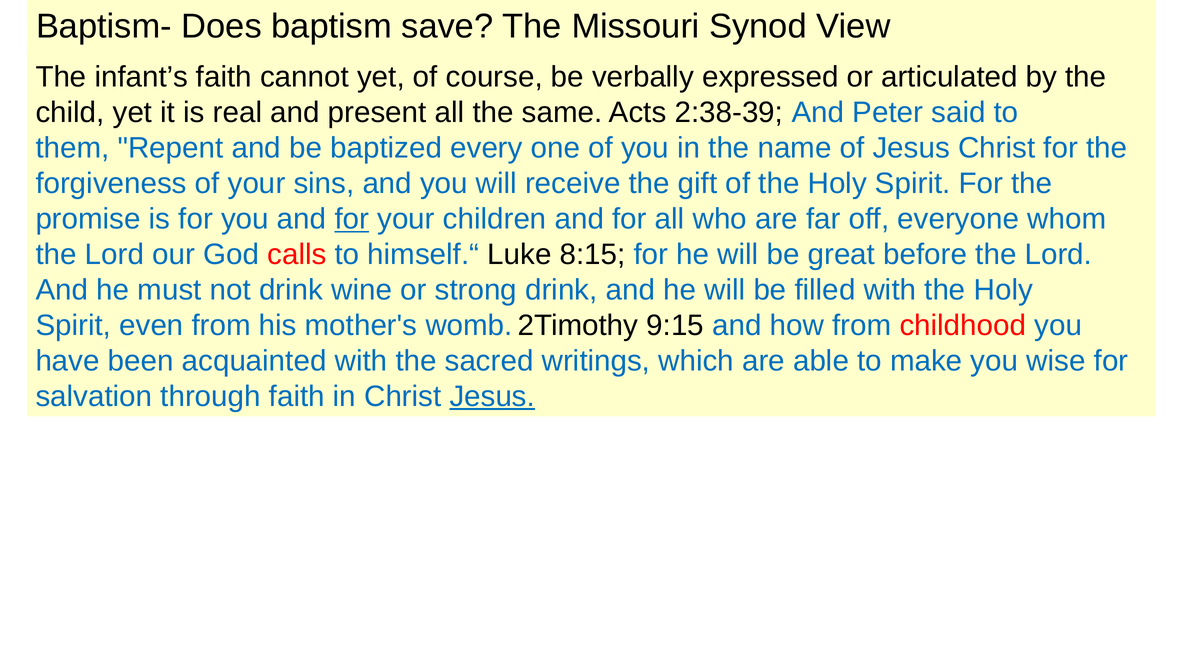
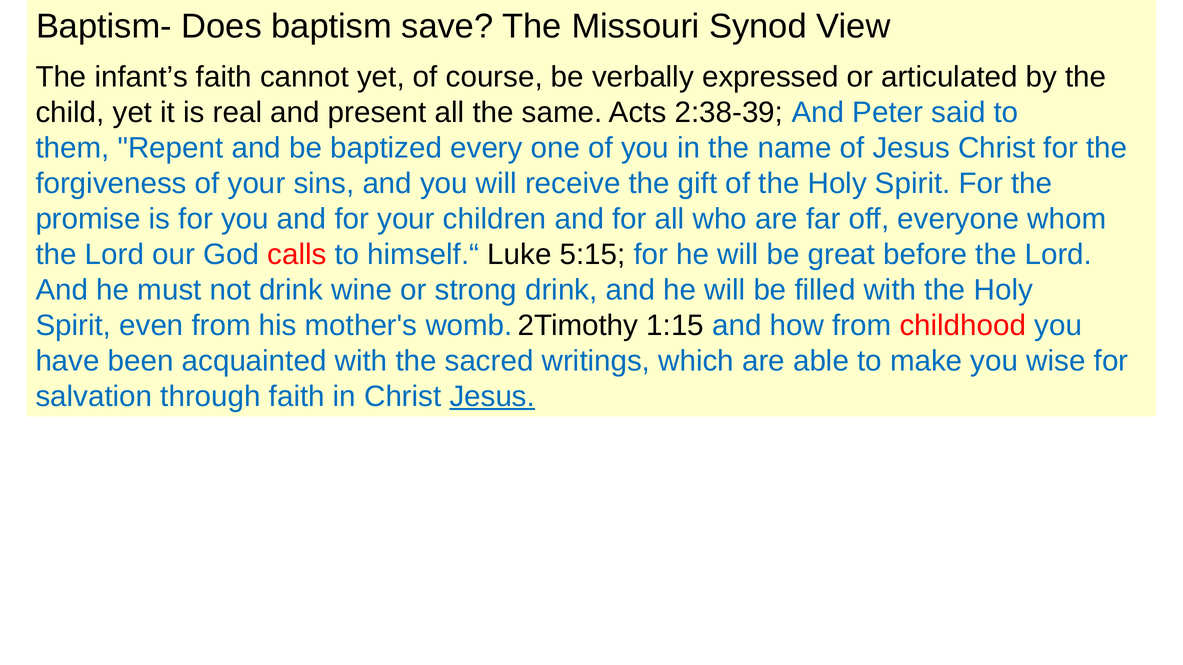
for at (352, 219) underline: present -> none
8:15: 8:15 -> 5:15
9:15: 9:15 -> 1:15
